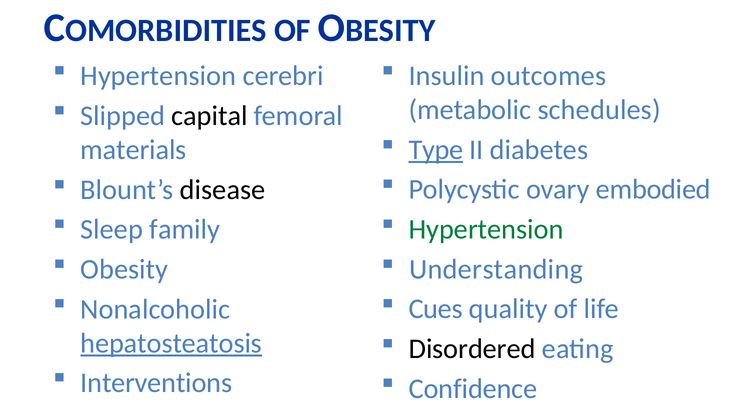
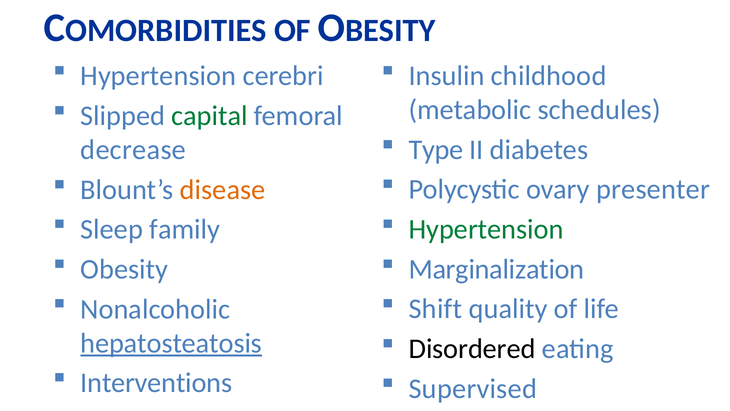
outcomes: outcomes -> childhood
capital colour: black -> green
Type underline: present -> none
materials: materials -> decrease
embodied: embodied -> presenter
disease colour: black -> orange
Understanding: Understanding -> Marginalization
Cues: Cues -> Shift
Confidence: Confidence -> Supervised
